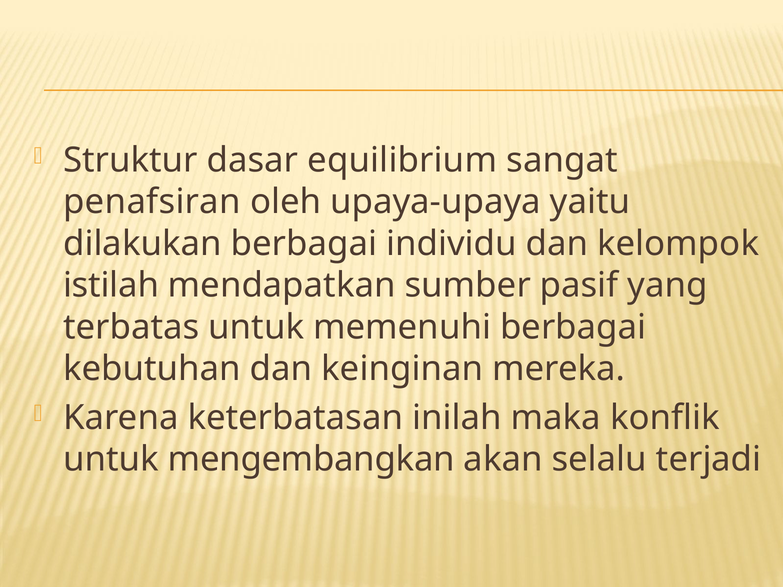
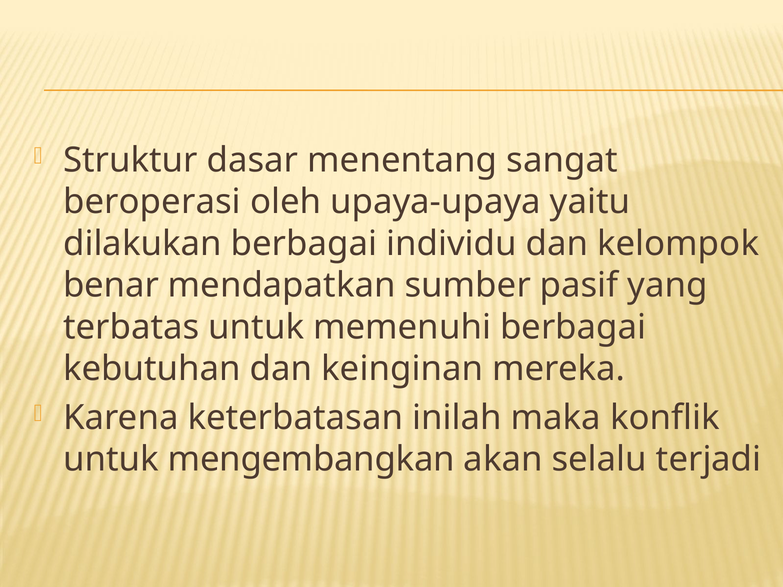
equilibrium: equilibrium -> menentang
penafsiran: penafsiran -> beroperasi
istilah: istilah -> benar
